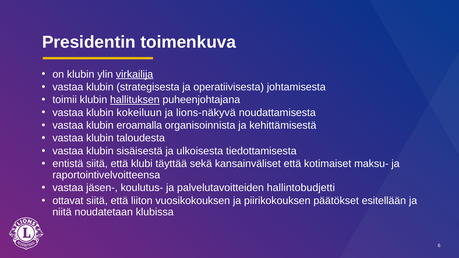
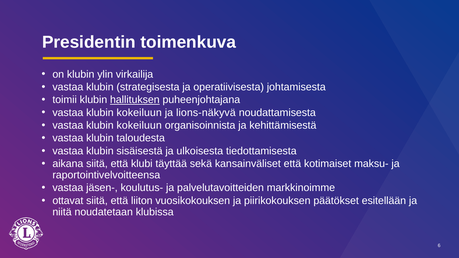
virkailija underline: present -> none
eroamalla at (139, 125): eroamalla -> kokeiluun
entistä: entistä -> aikana
hallintobudjetti: hallintobudjetti -> markkinoimme
